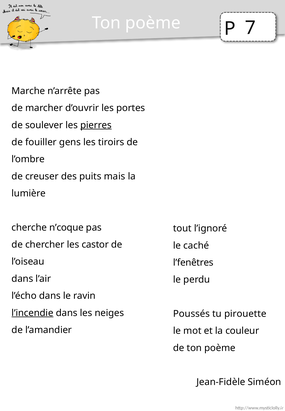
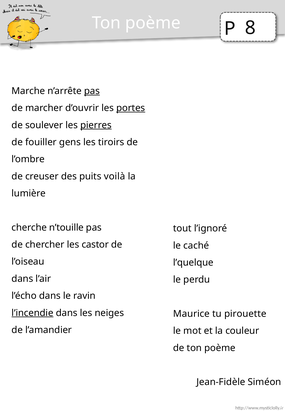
7: 7 -> 8
pas at (92, 91) underline: none -> present
portes underline: none -> present
mais: mais -> voilà
n’coque: n’coque -> n’touille
l’fenêtres: l’fenêtres -> l’quelque
Poussés: Poussés -> Maurice
